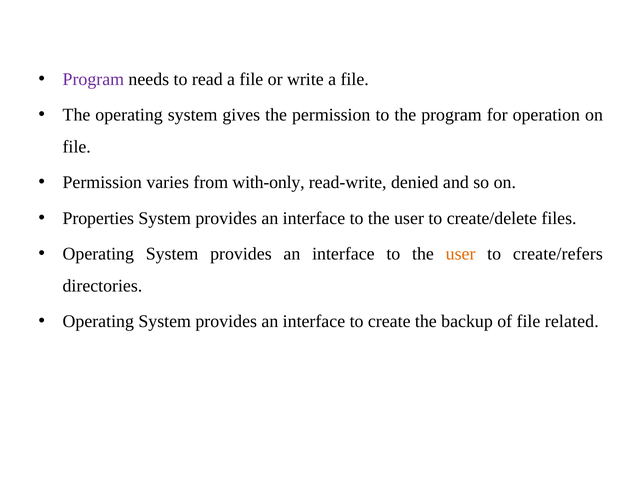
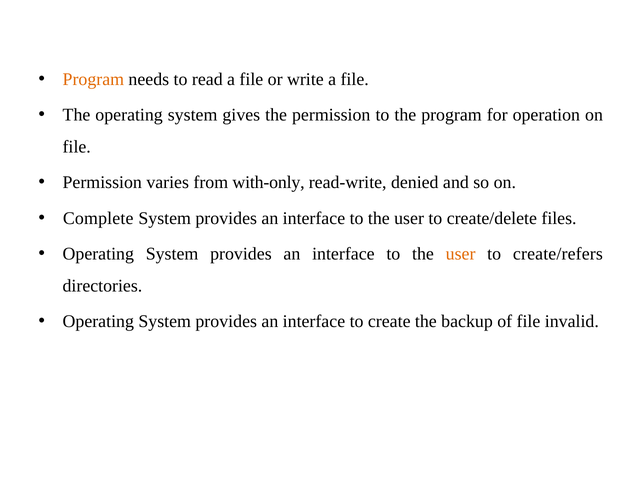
Program at (93, 79) colour: purple -> orange
Properties: Properties -> Complete
related: related -> invalid
